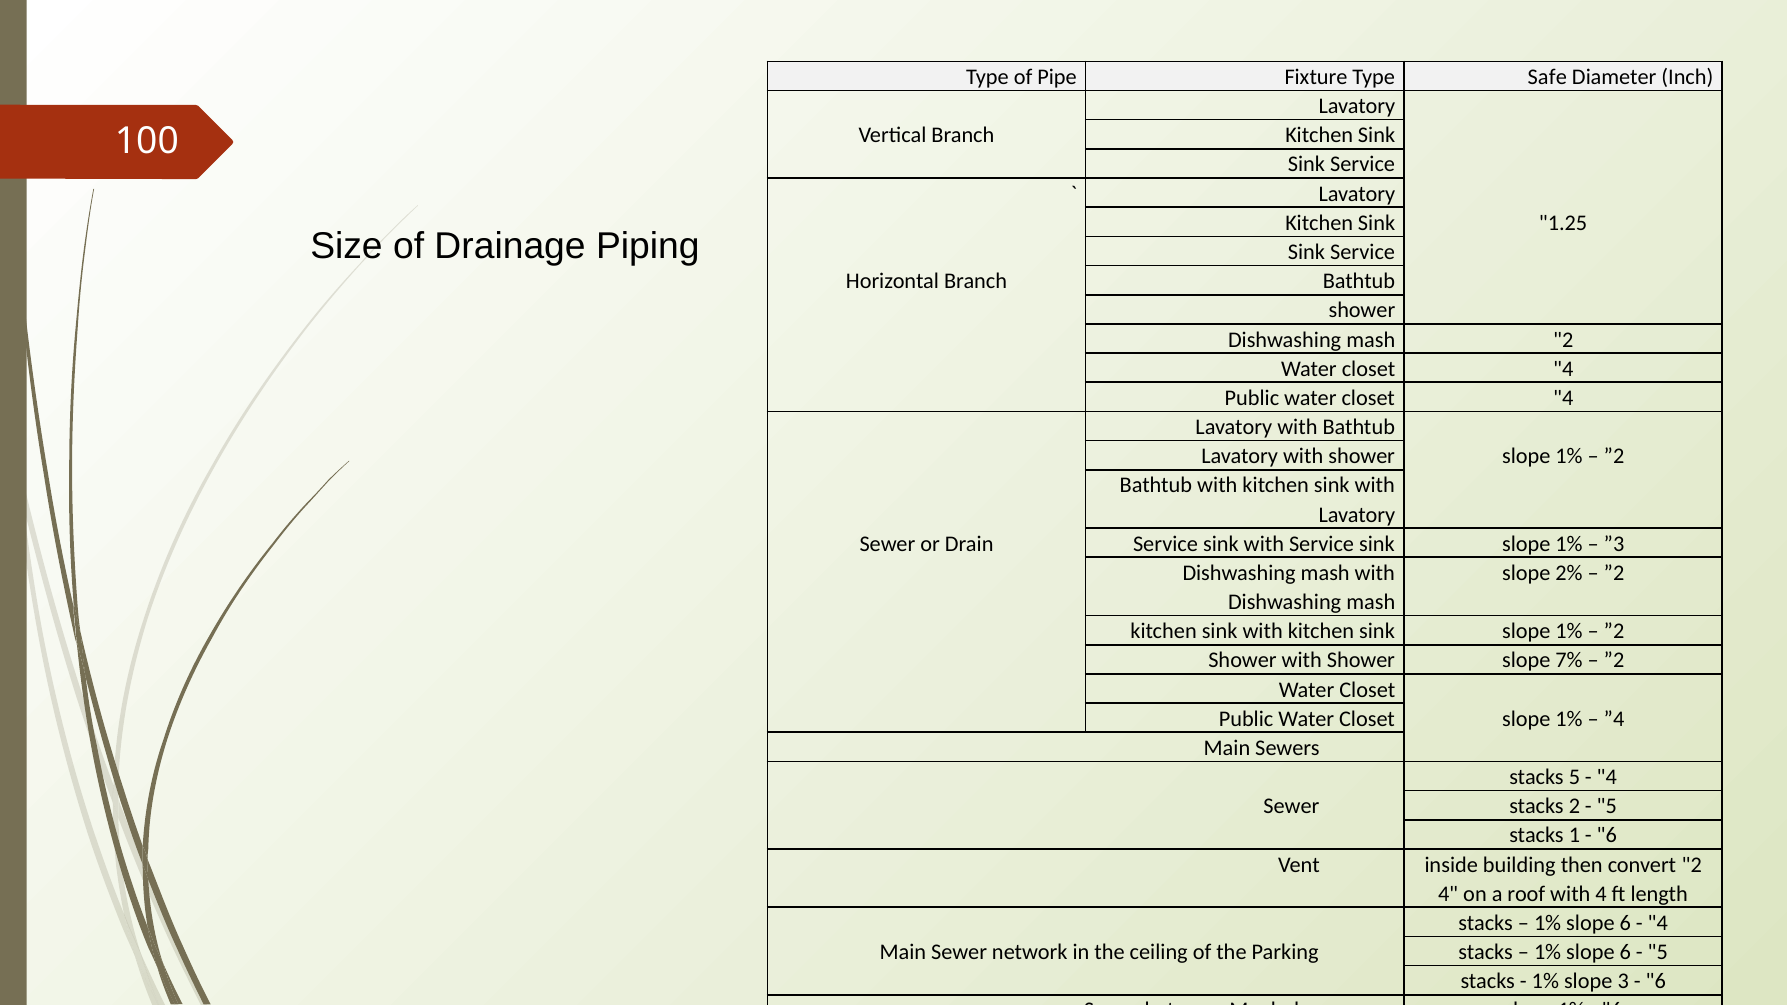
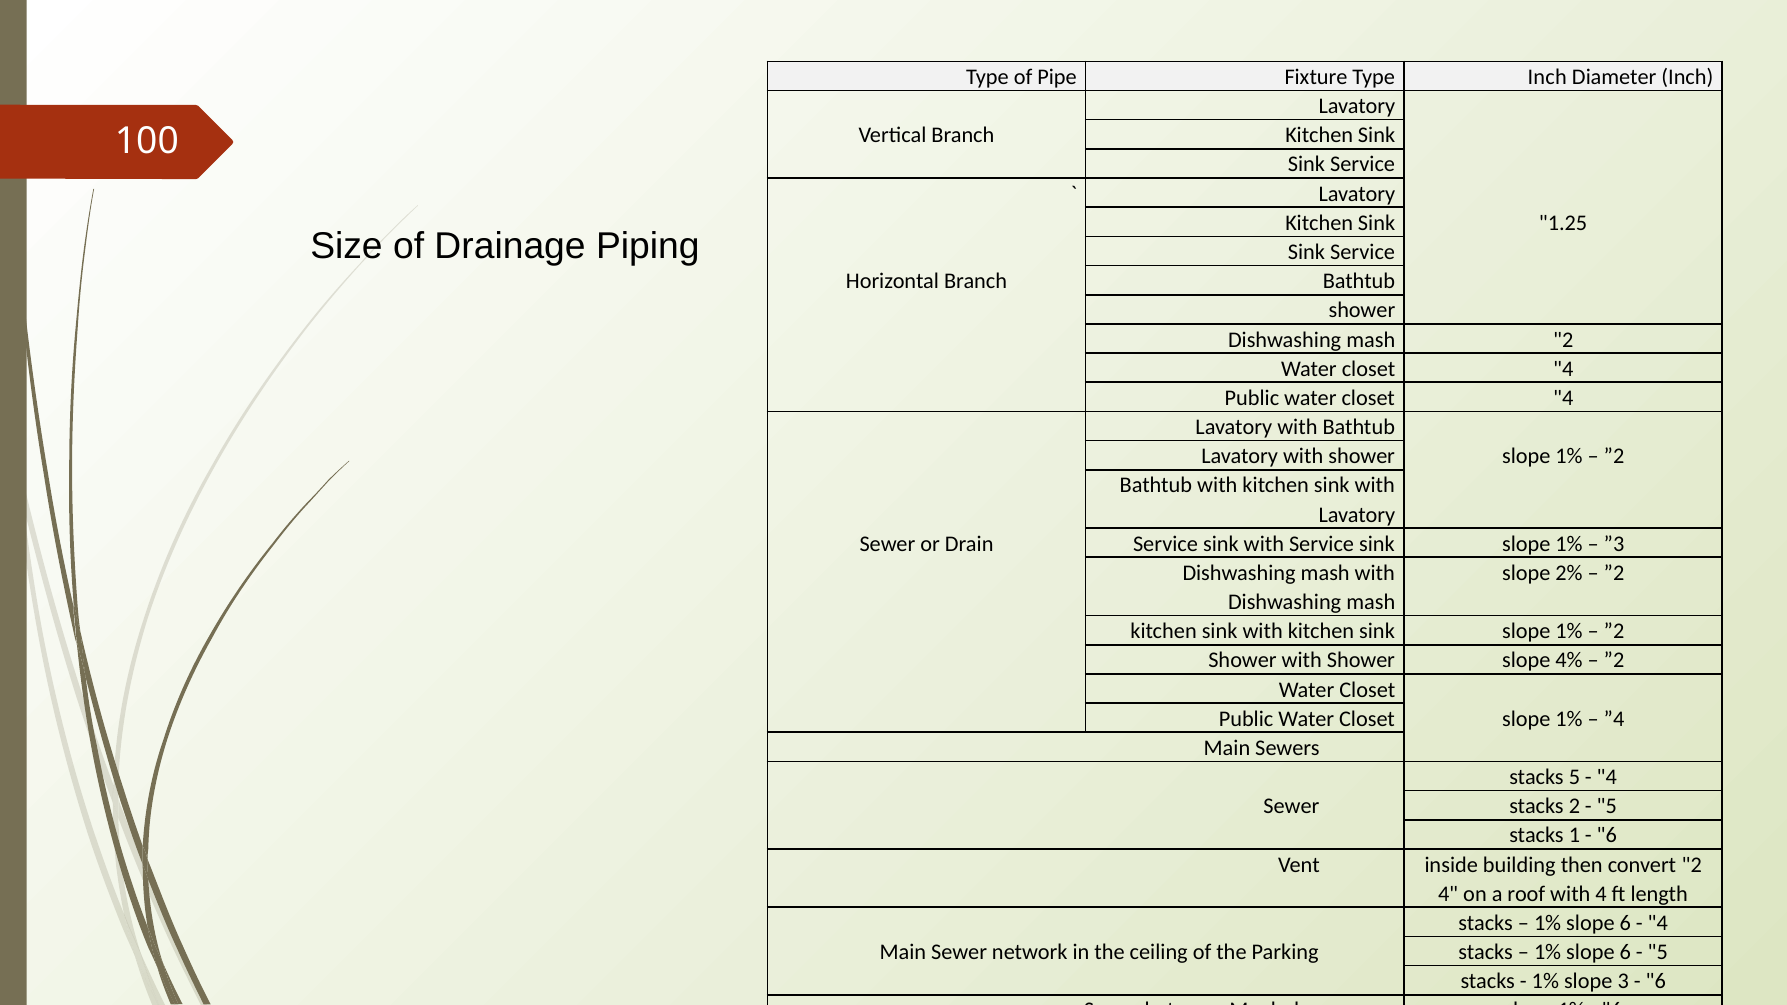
Type Safe: Safe -> Inch
7%: 7% -> 4%
